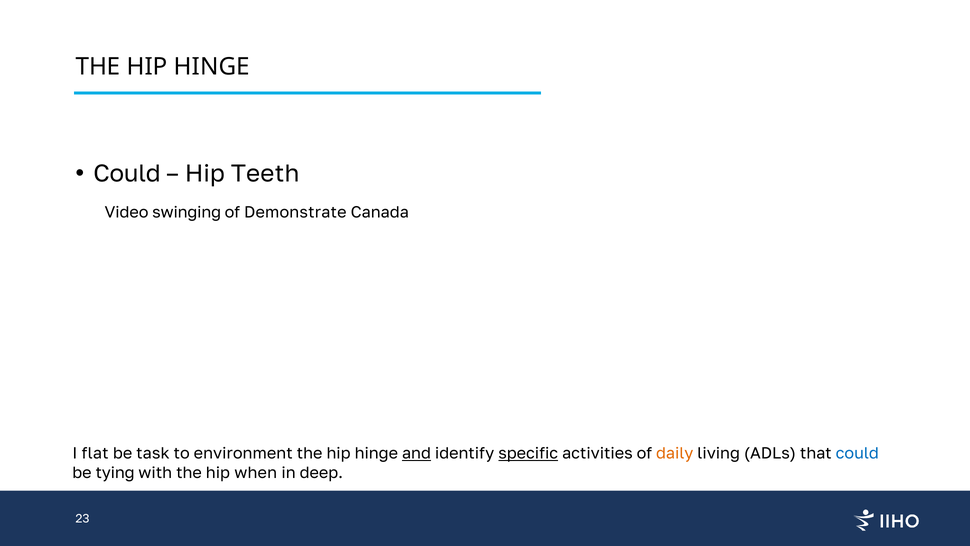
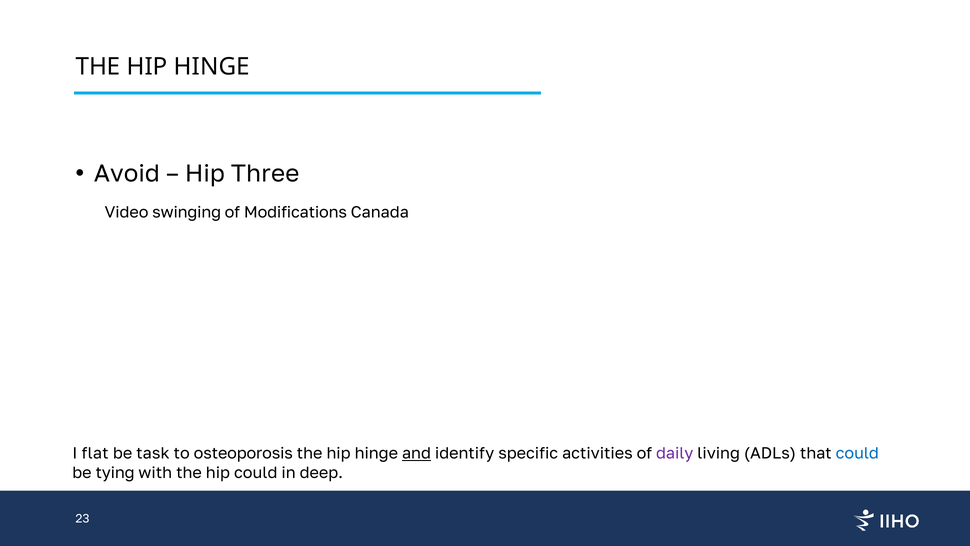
Could at (127, 174): Could -> Avoid
Teeth: Teeth -> Three
Demonstrate: Demonstrate -> Modifications
environment: environment -> osteoporosis
specific underline: present -> none
daily colour: orange -> purple
hip when: when -> could
